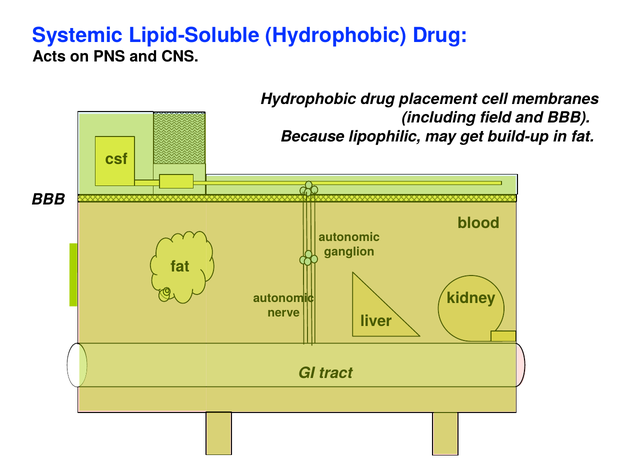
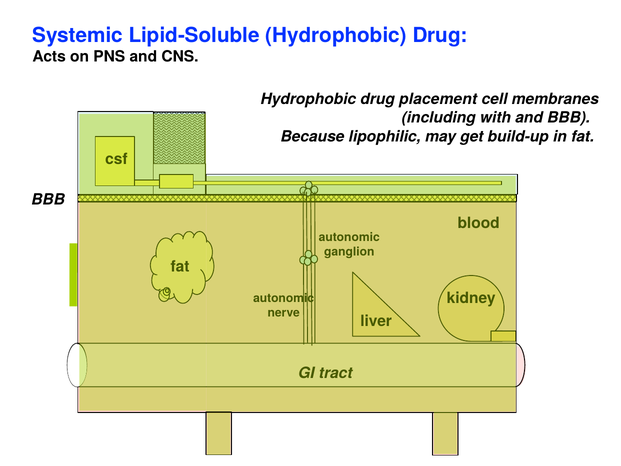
field: field -> with
